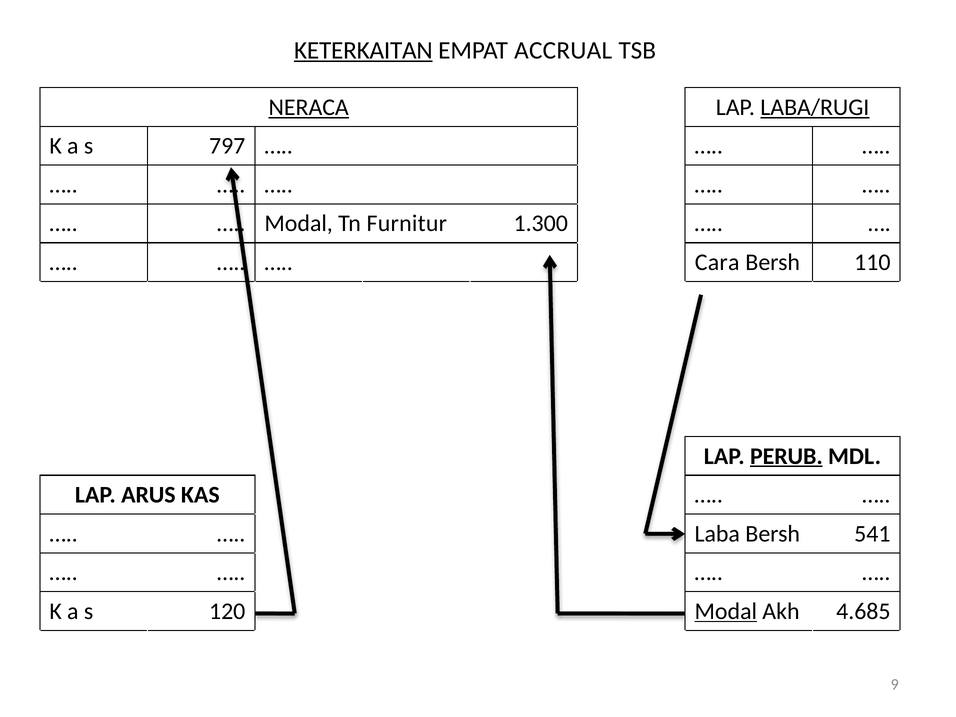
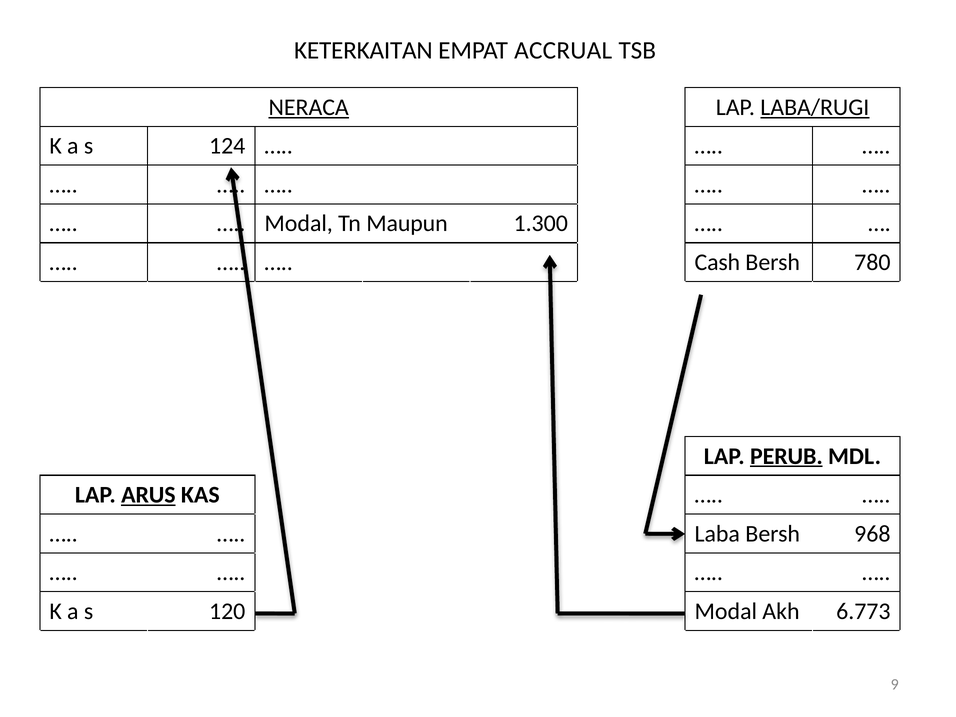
KETERKAITAN underline: present -> none
797: 797 -> 124
Furnitur: Furnitur -> Maupun
Cara: Cara -> Cash
110: 110 -> 780
ARUS underline: none -> present
541: 541 -> 968
Modal at (726, 611) underline: present -> none
4.685: 4.685 -> 6.773
